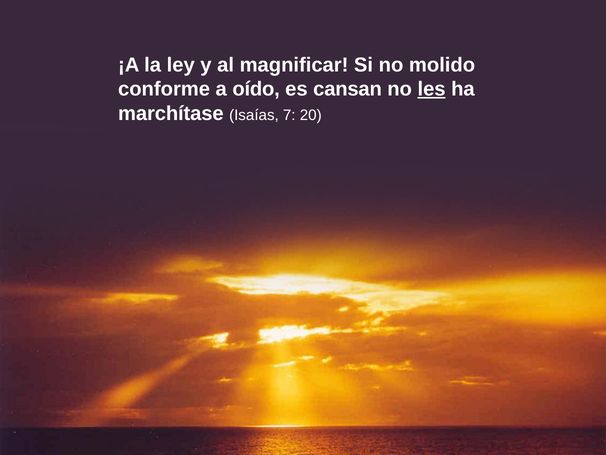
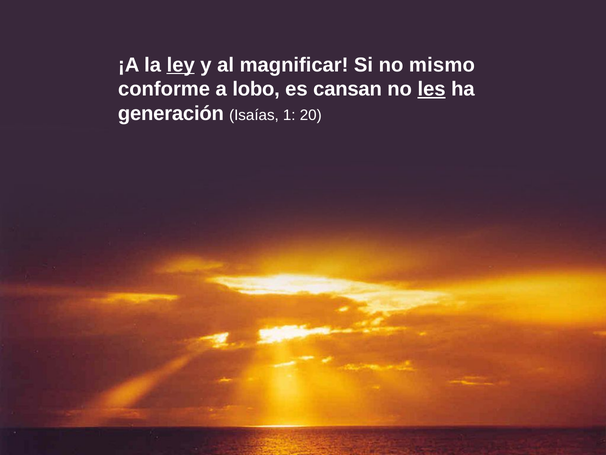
ley underline: none -> present
molido: molido -> mismo
oído: oído -> lobo
marchítase: marchítase -> generación
7: 7 -> 1
